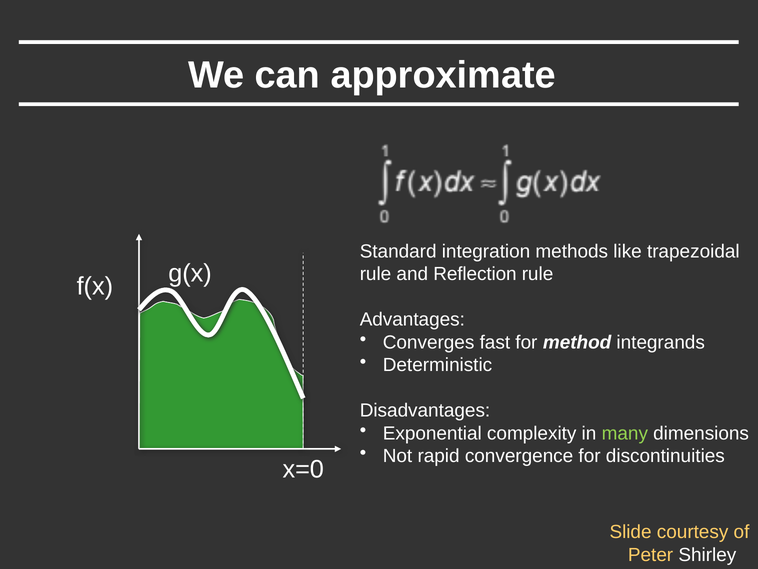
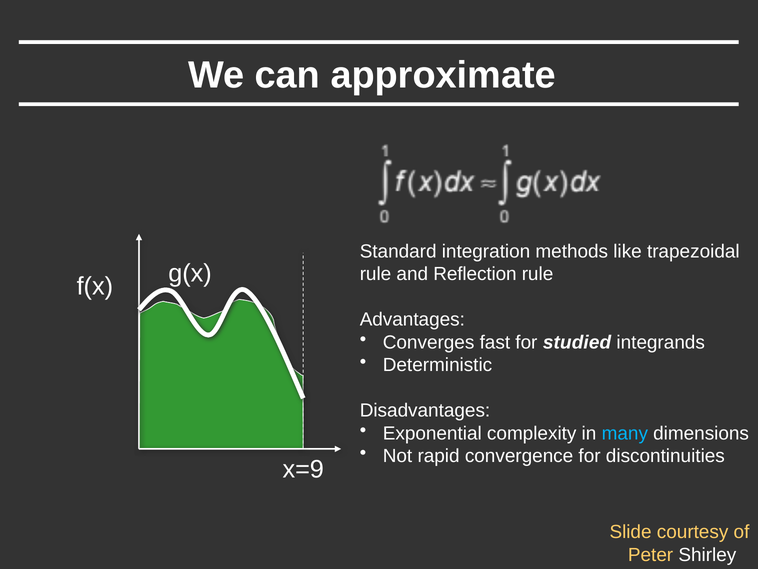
method: method -> studied
many colour: light green -> light blue
x=0: x=0 -> x=9
